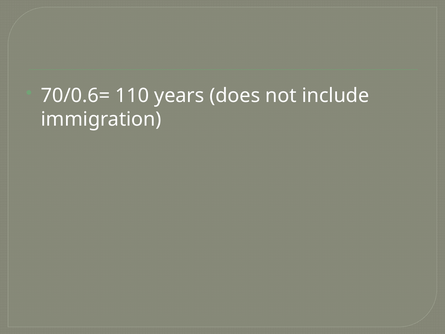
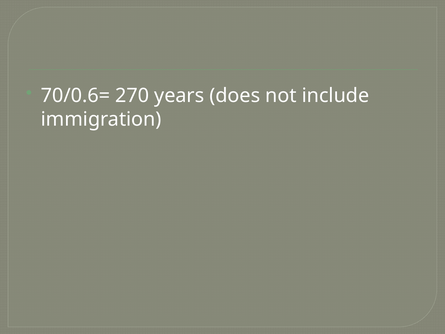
110: 110 -> 270
